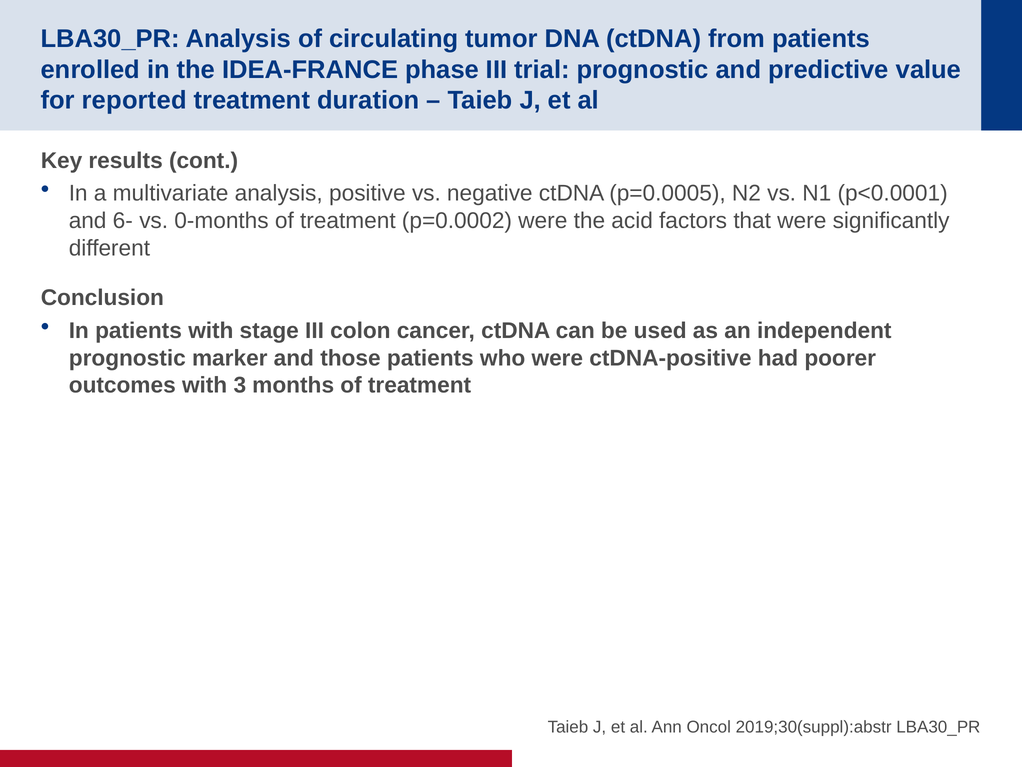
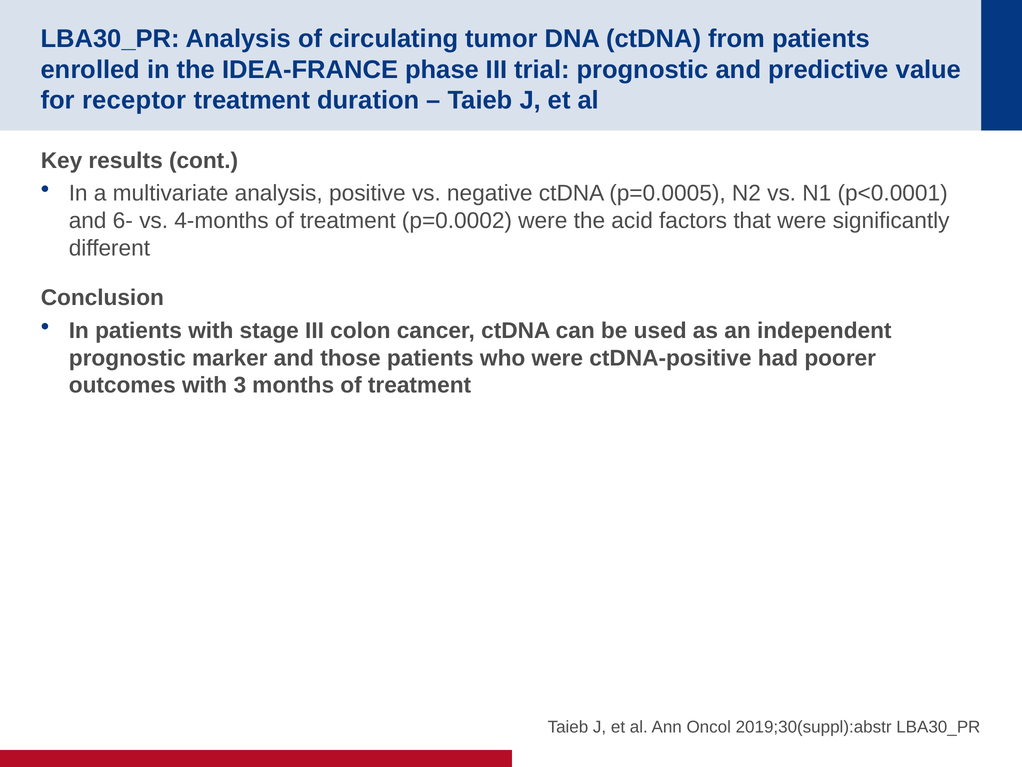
reported: reported -> receptor
0-months: 0-months -> 4-months
